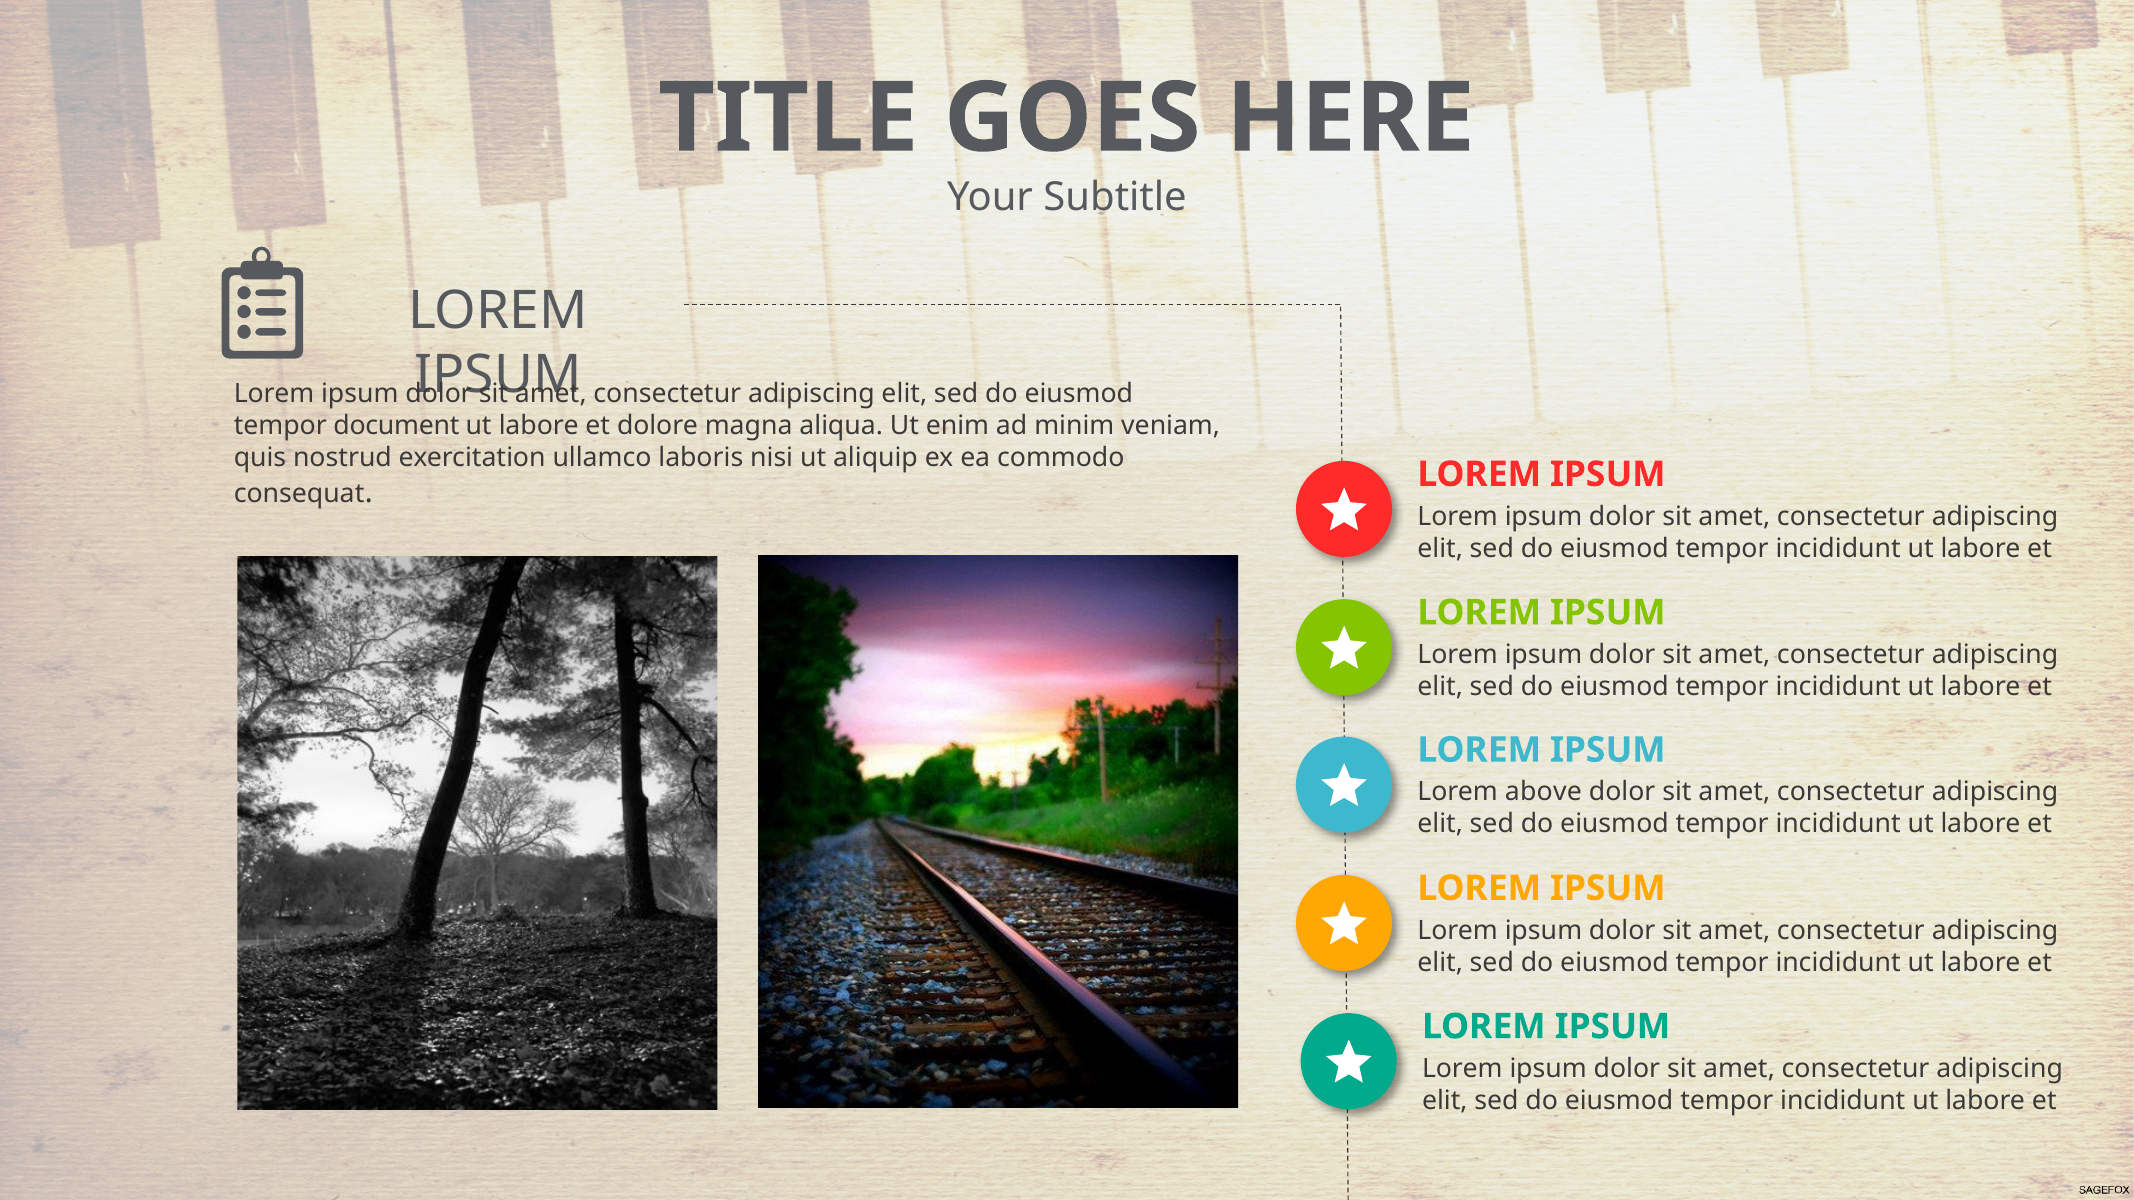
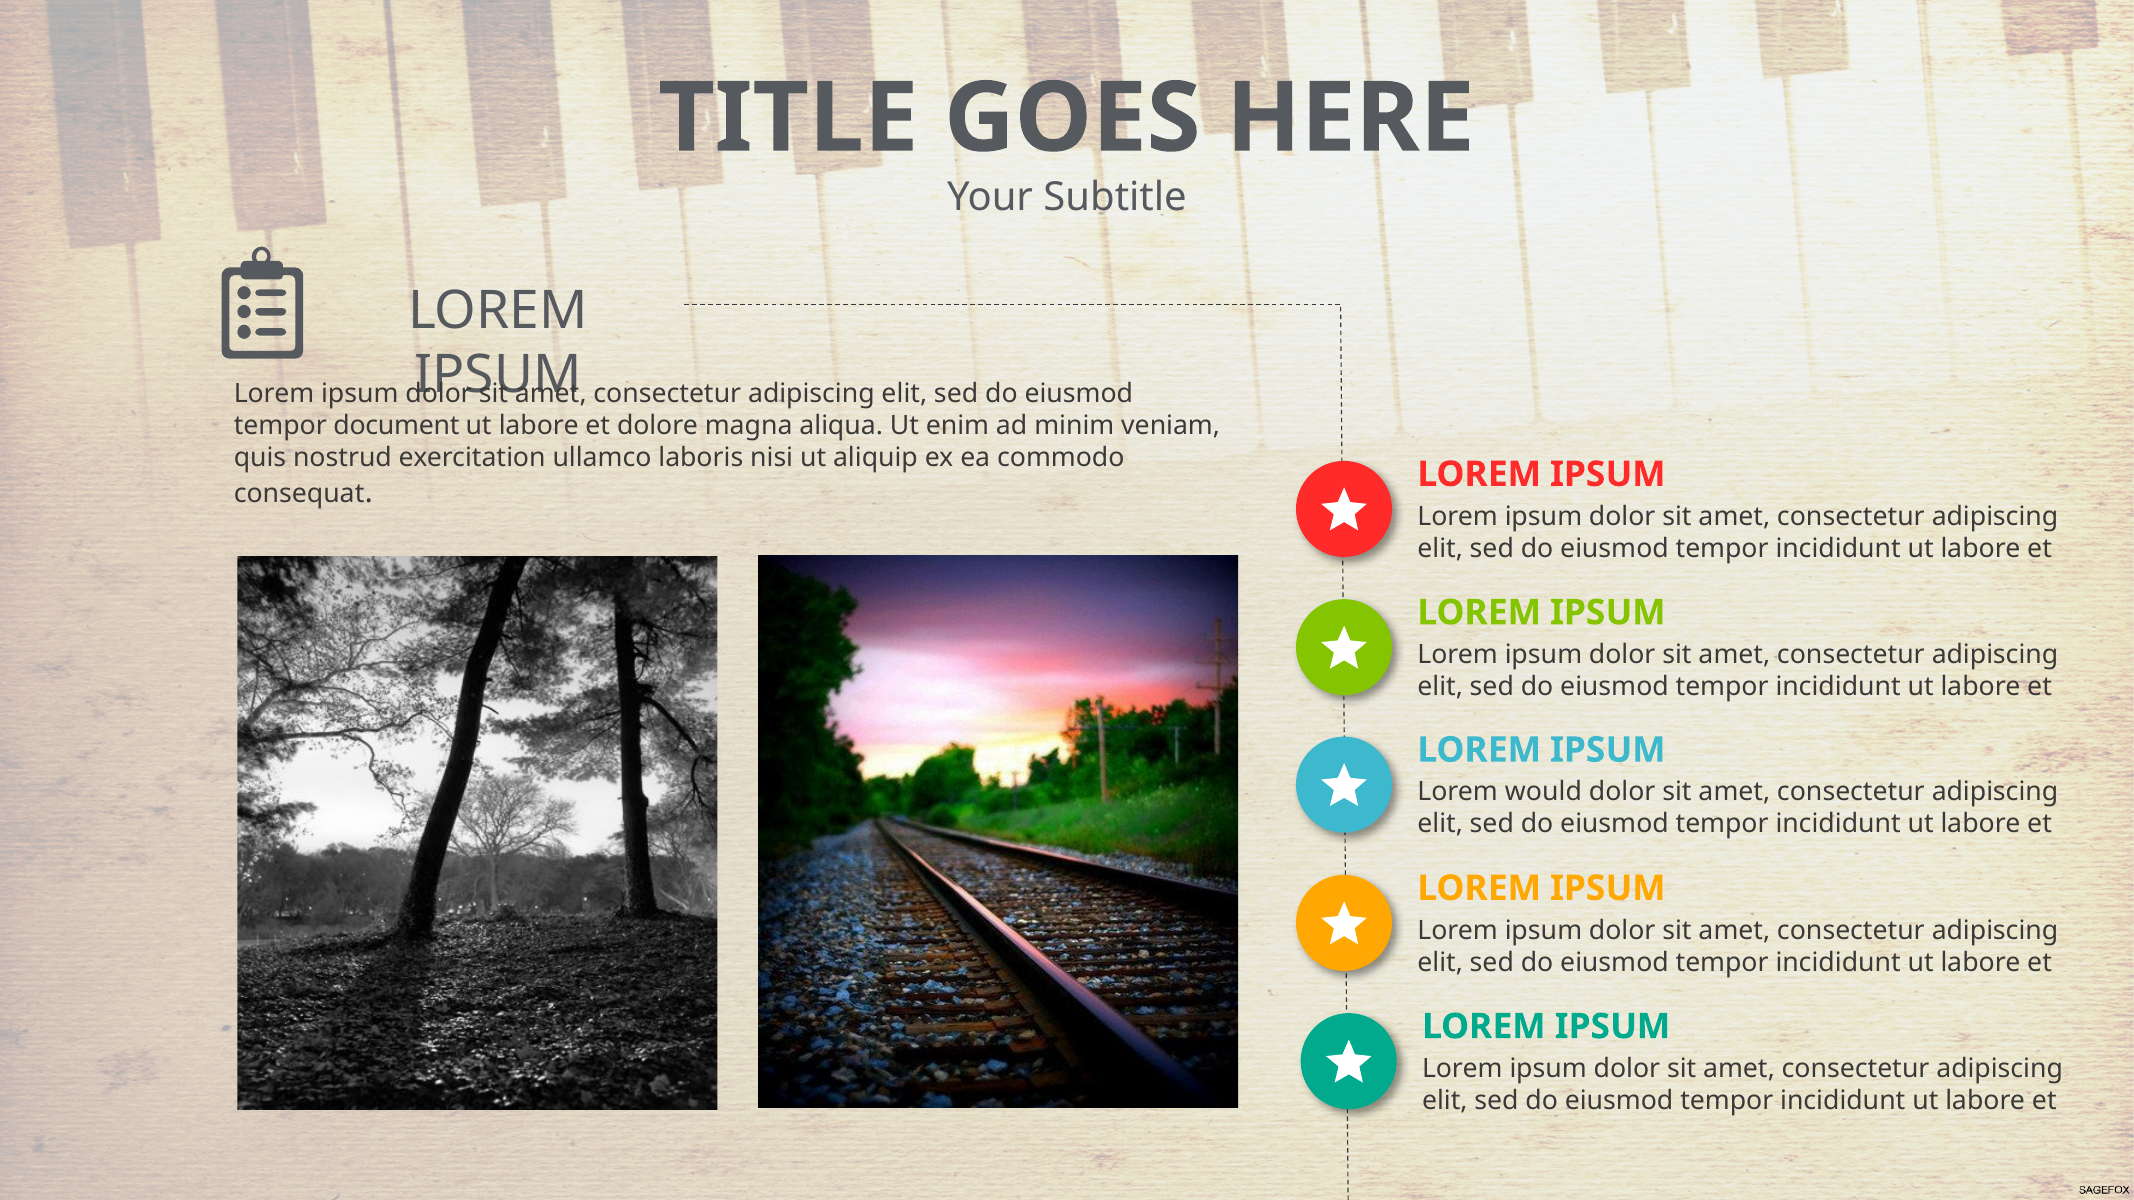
above: above -> would
